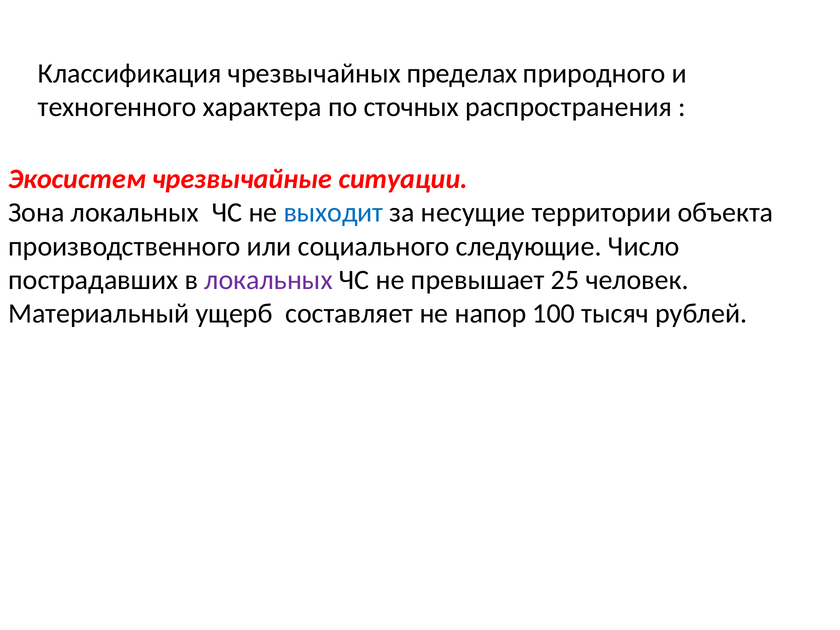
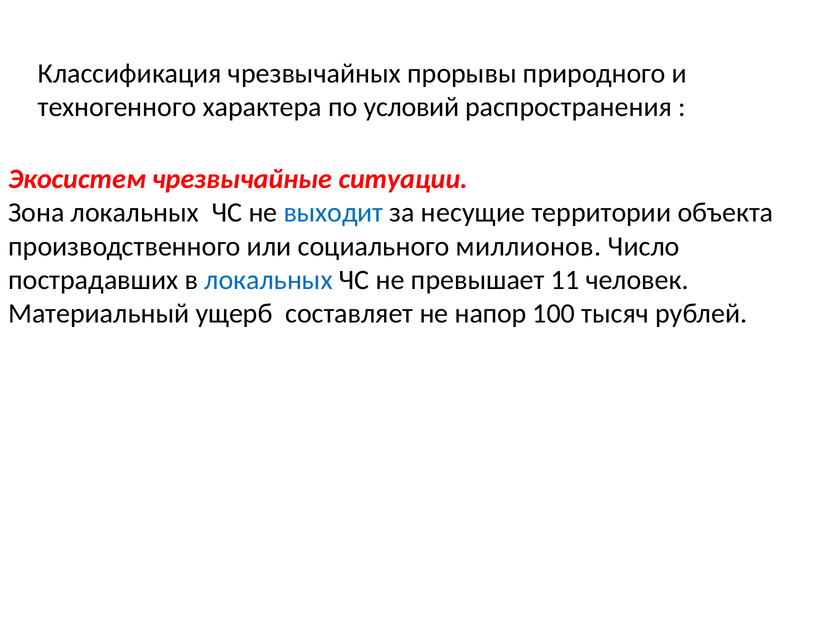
пределах: пределах -> прорывы
сточных: сточных -> условий
следующие: следующие -> миллионов
локальных at (269, 280) colour: purple -> blue
25: 25 -> 11
